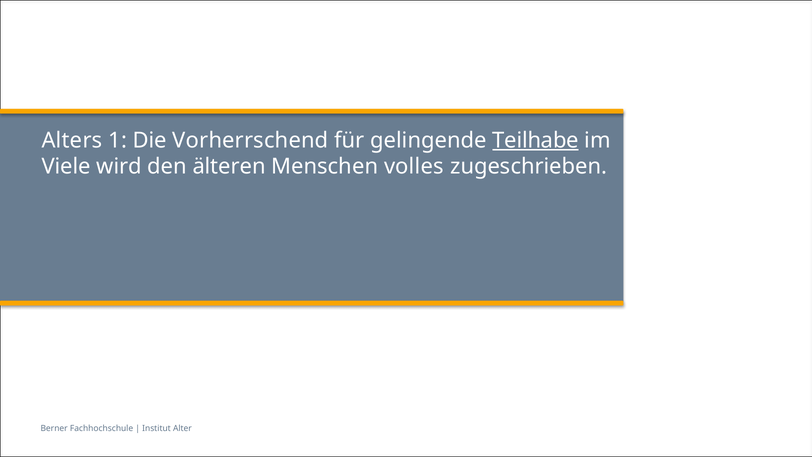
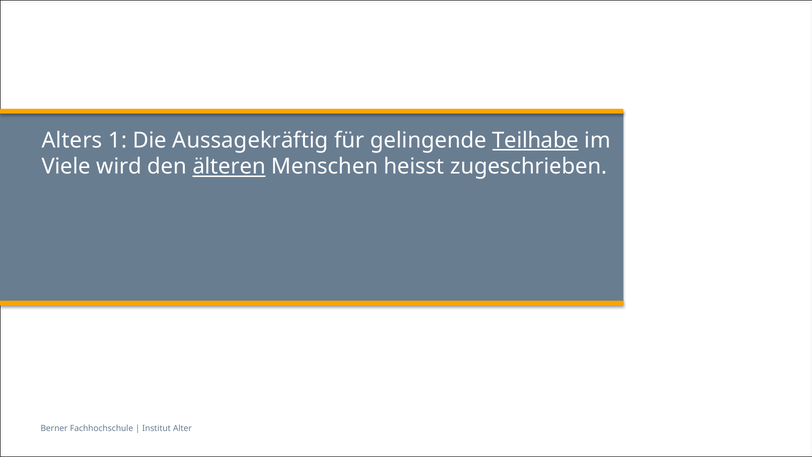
Vorherrschend: Vorherrschend -> Aussagekräftig
älteren underline: none -> present
volles: volles -> heisst
